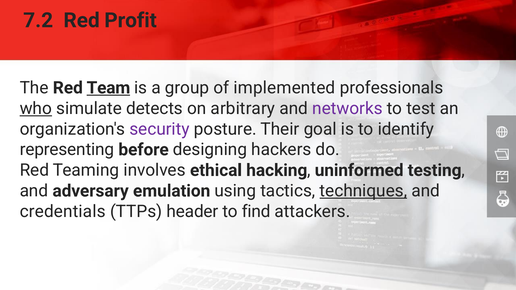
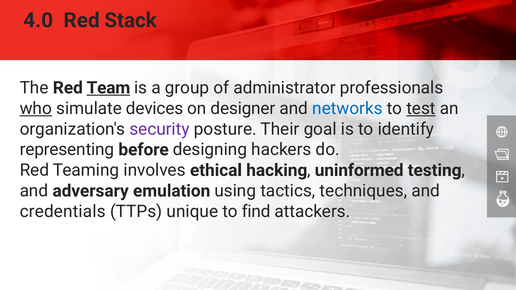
7.2: 7.2 -> 4.0
Profit: Profit -> Stack
implemented: implemented -> administrator
detects: detects -> devices
arbitrary: arbitrary -> designer
networks colour: purple -> blue
test underline: none -> present
techniques underline: present -> none
header: header -> unique
